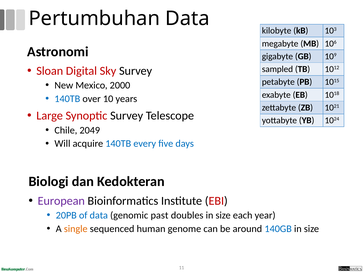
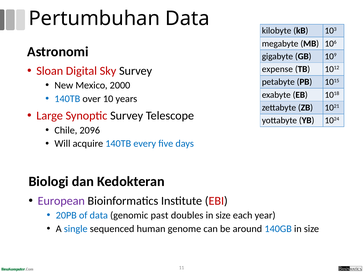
sampled: sampled -> expense
2049: 2049 -> 2096
single colour: orange -> blue
